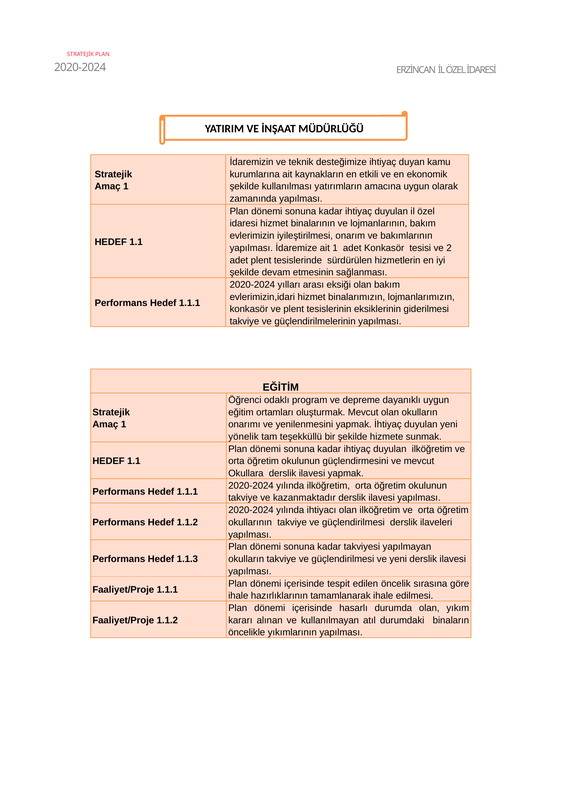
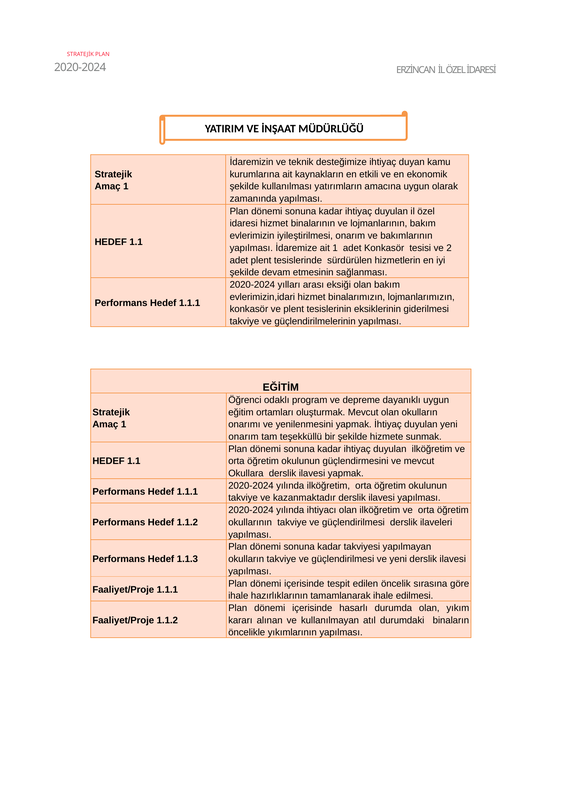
yönelik at (243, 437): yönelik -> onarım
